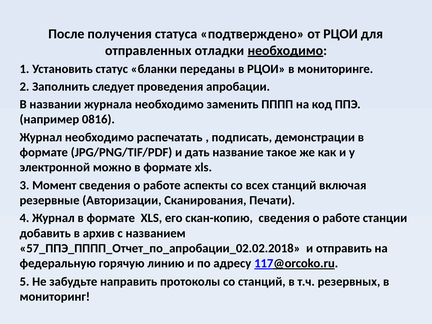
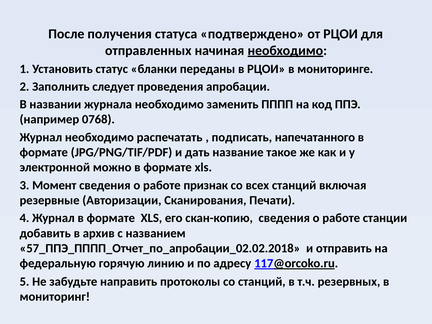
отладки: отладки -> начиная
0816: 0816 -> 0768
демонстрации: демонстрации -> напечатанного
аспекты: аспекты -> признак
